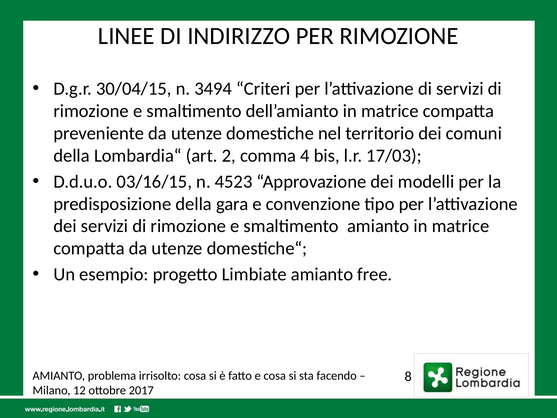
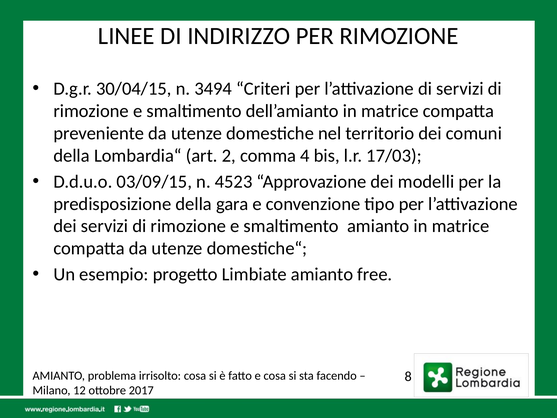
03/16/15: 03/16/15 -> 03/09/15
